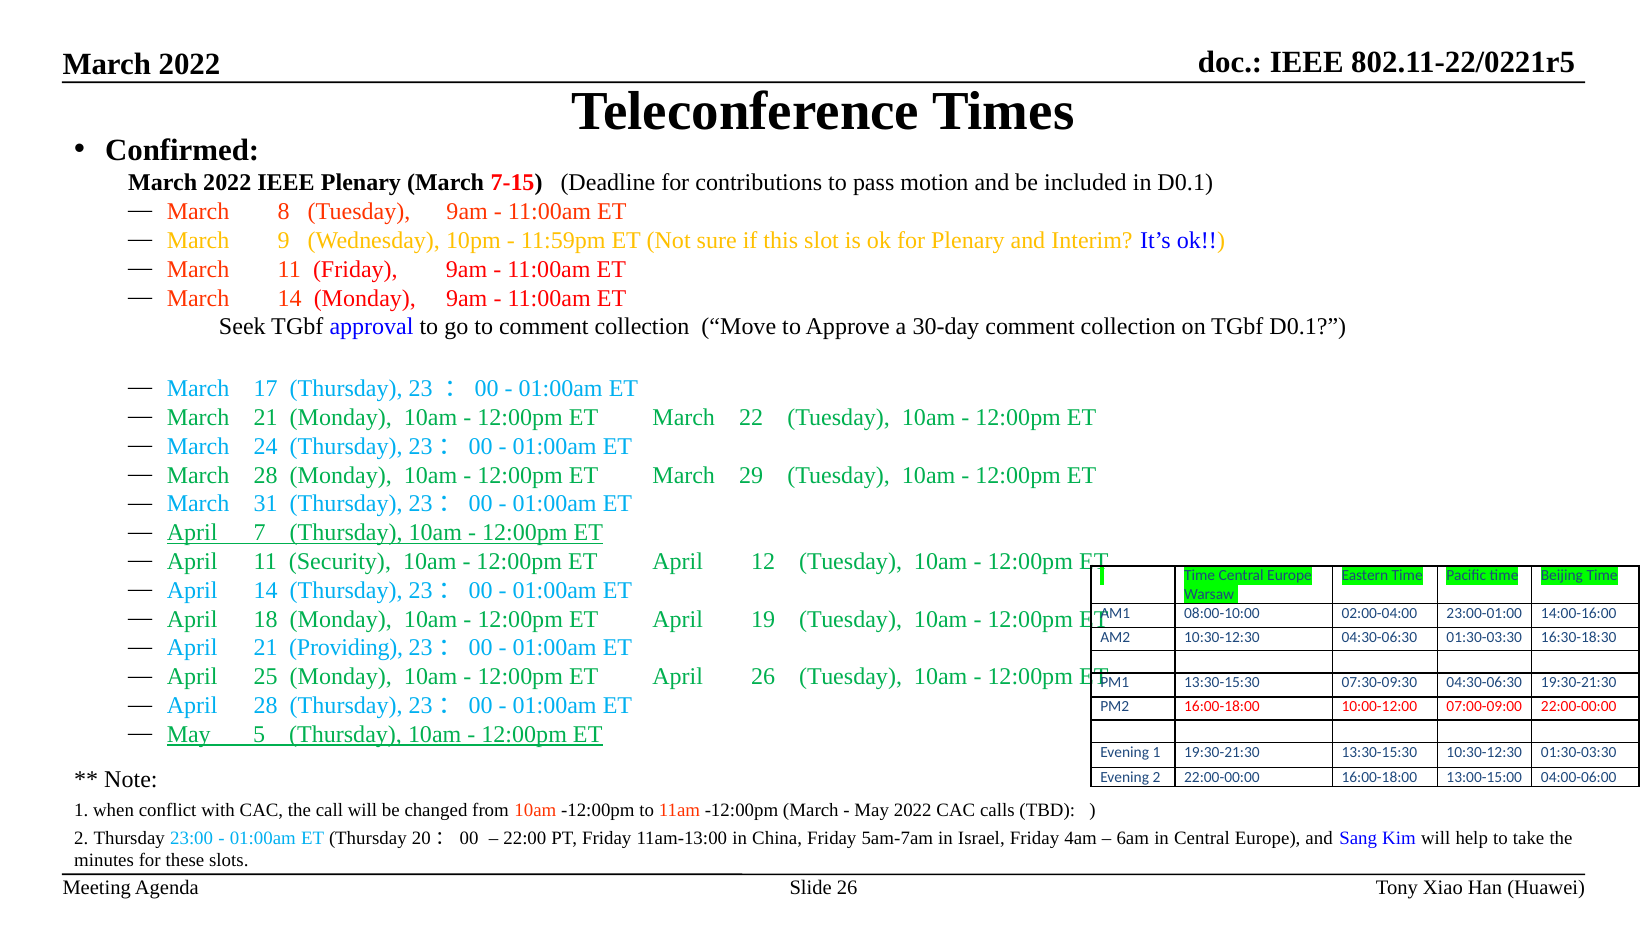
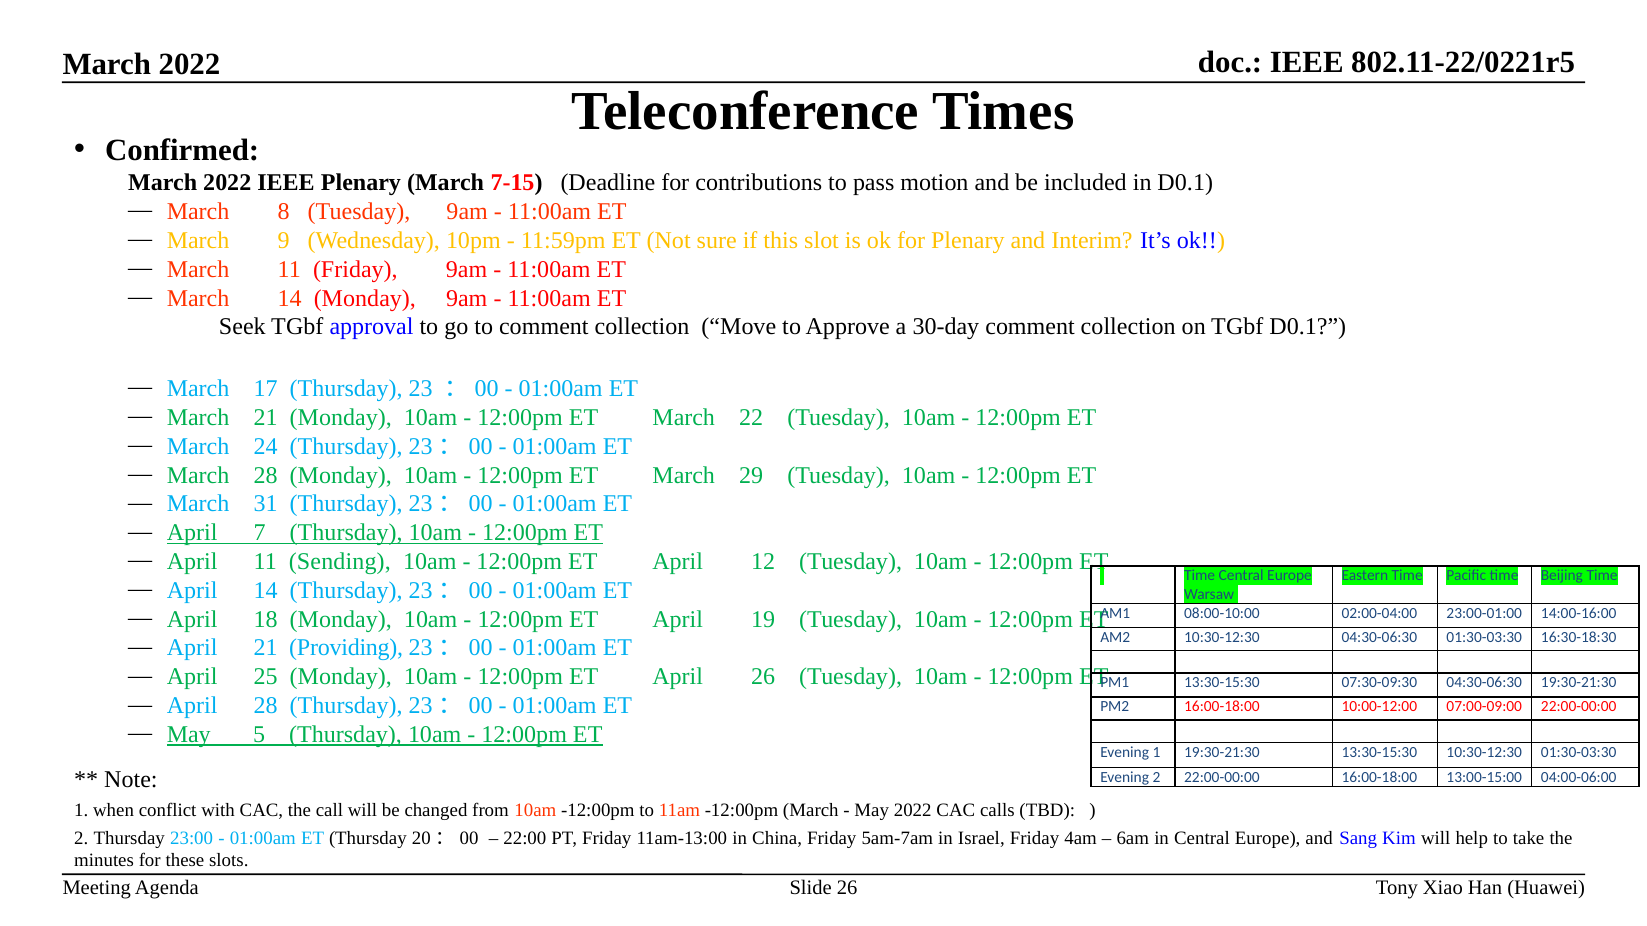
Security: Security -> Sending
